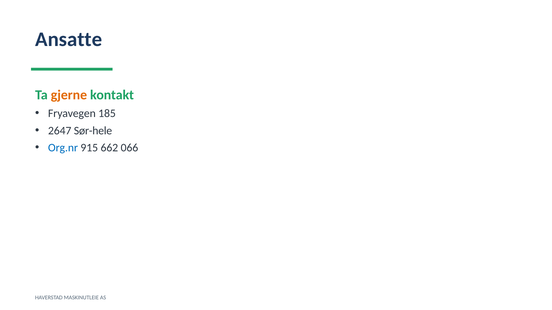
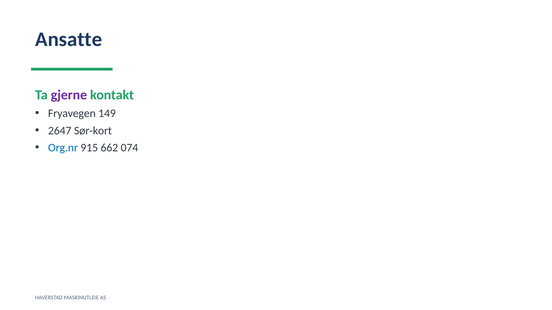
gjerne colour: orange -> purple
185: 185 -> 149
Sør-hele: Sør-hele -> Sør-kort
066: 066 -> 074
